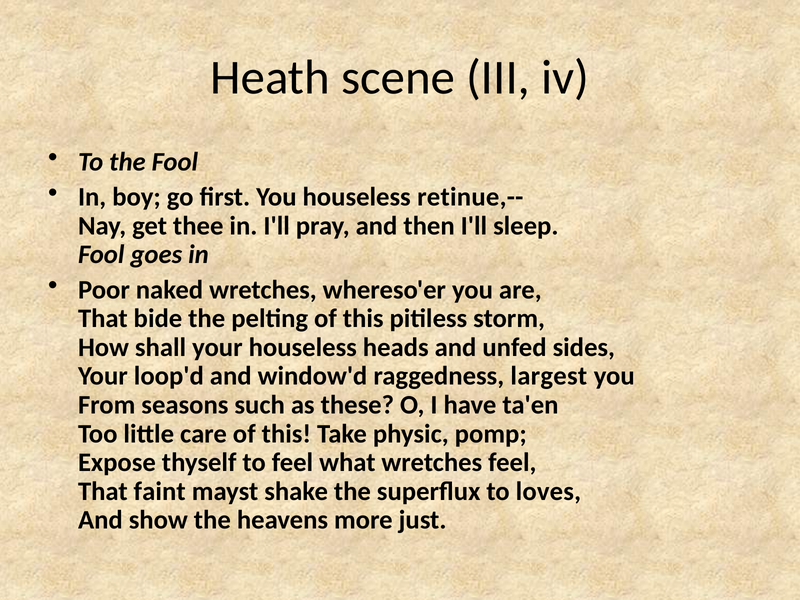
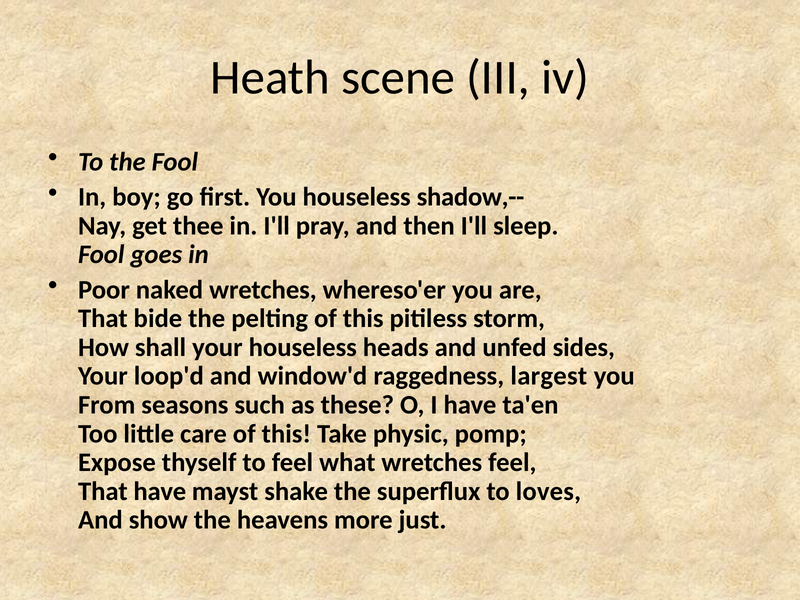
retinue,--: retinue,-- -> shadow,--
That faint: faint -> have
